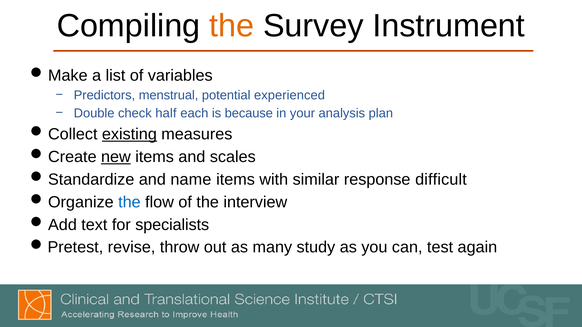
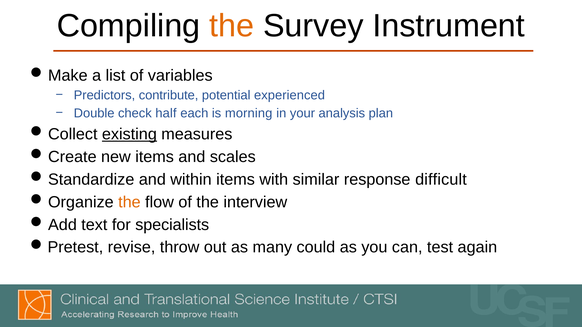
menstrual: menstrual -> contribute
because: because -> morning
new underline: present -> none
name: name -> within
the at (129, 202) colour: blue -> orange
study: study -> could
